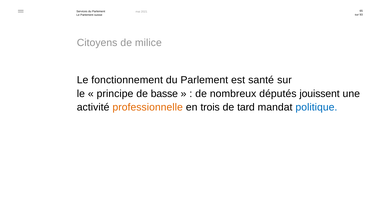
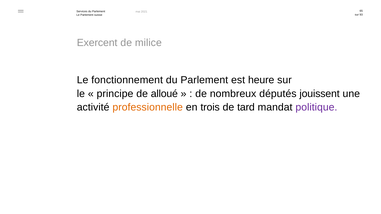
Citoyens: Citoyens -> Exercent
santé: santé -> heure
basse: basse -> alloué
politique colour: blue -> purple
